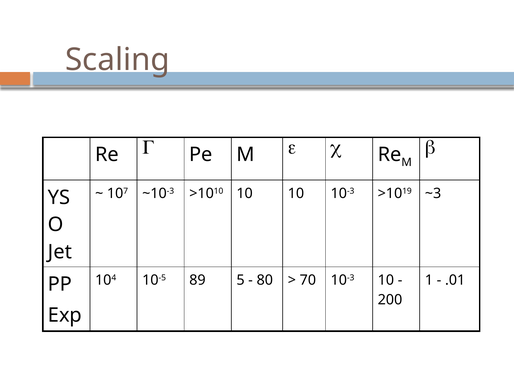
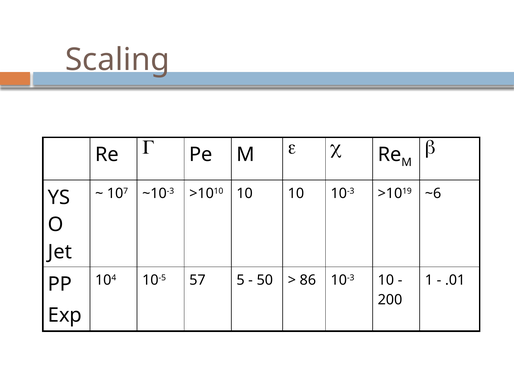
~3: ~3 -> ~6
89: 89 -> 57
80: 80 -> 50
70: 70 -> 86
